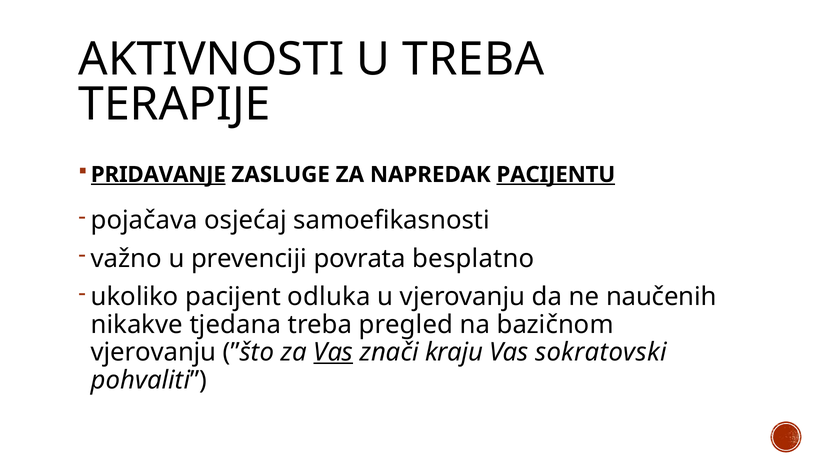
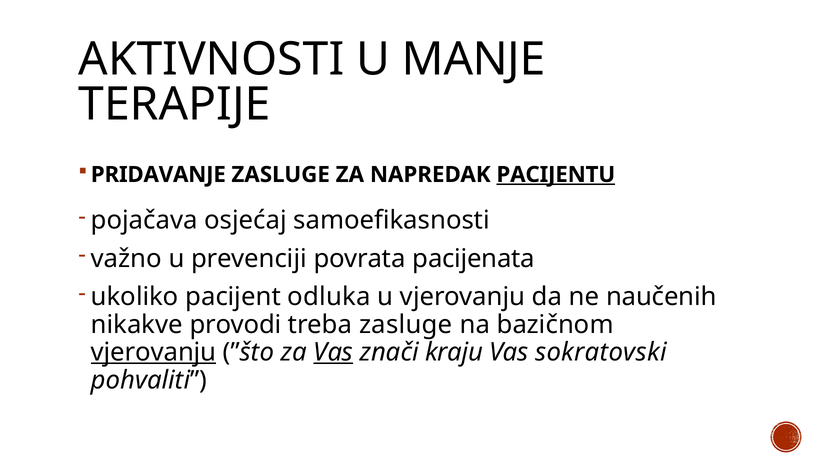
U TREBA: TREBA -> MANJE
PRIDAVANJE underline: present -> none
besplatno: besplatno -> pacijenata
tjedana: tjedana -> provodi
treba pregled: pregled -> zasluge
vjerovanju at (154, 352) underline: none -> present
